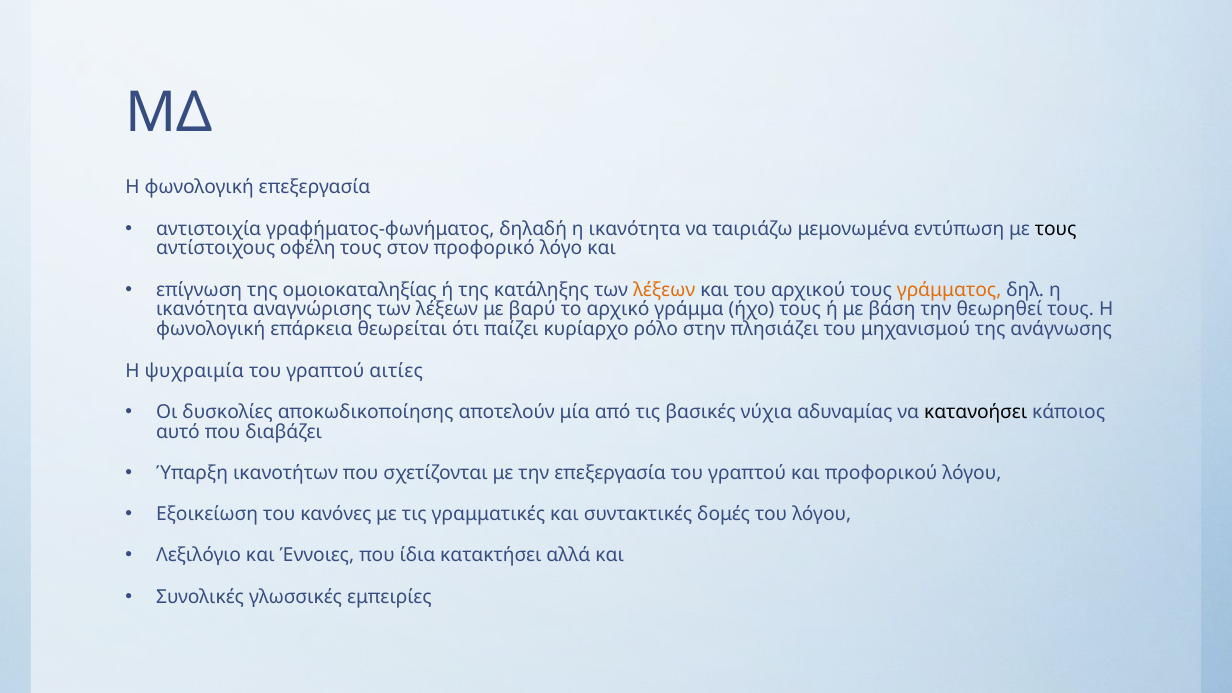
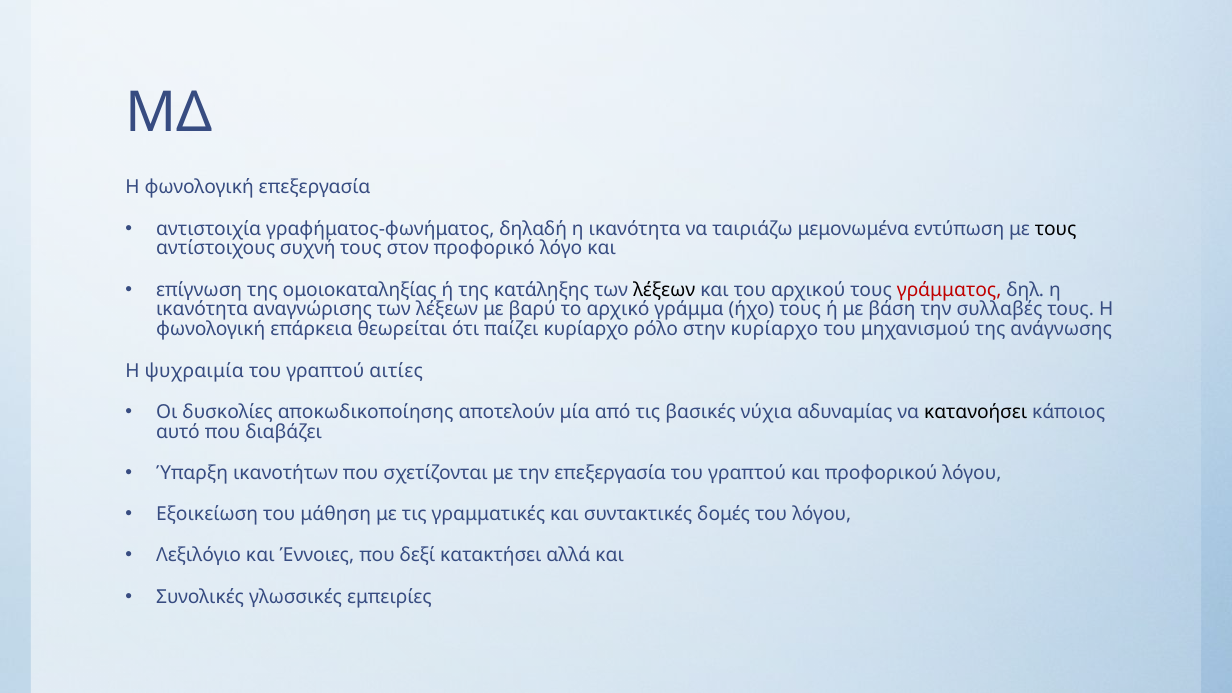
οφέλη: οφέλη -> συχνή
λέξεων at (664, 290) colour: orange -> black
γράμματος colour: orange -> red
θεωρηθεί: θεωρηθεί -> συλλαβές
στην πλησιάζει: πλησιάζει -> κυρίαρχο
κανόνες: κανόνες -> μάθηση
ίδια: ίδια -> δεξί
